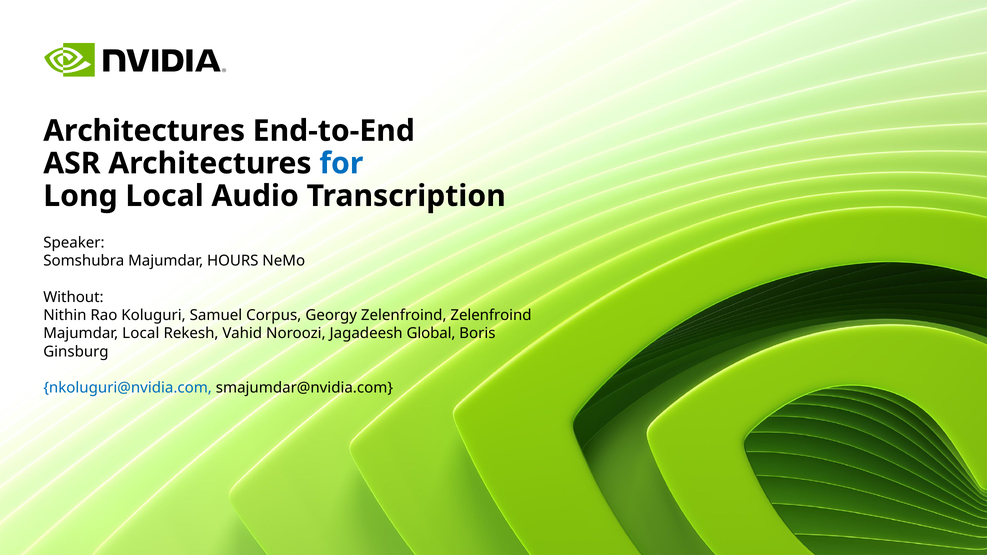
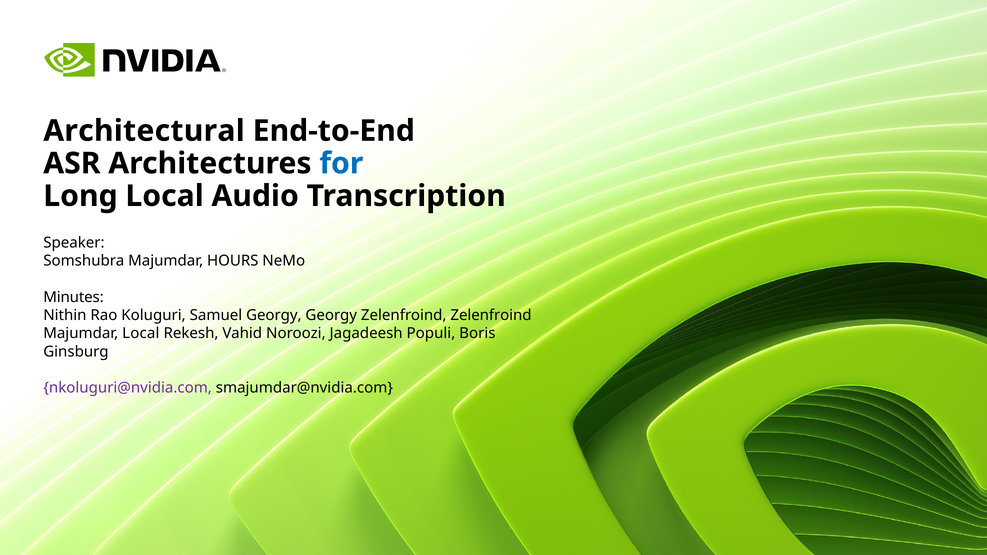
Architectures at (144, 131): Architectures -> Architectural
Without: Without -> Minutes
Samuel Corpus: Corpus -> Georgy
Global: Global -> Populi
nkoluguri@nvidia.com colour: blue -> purple
